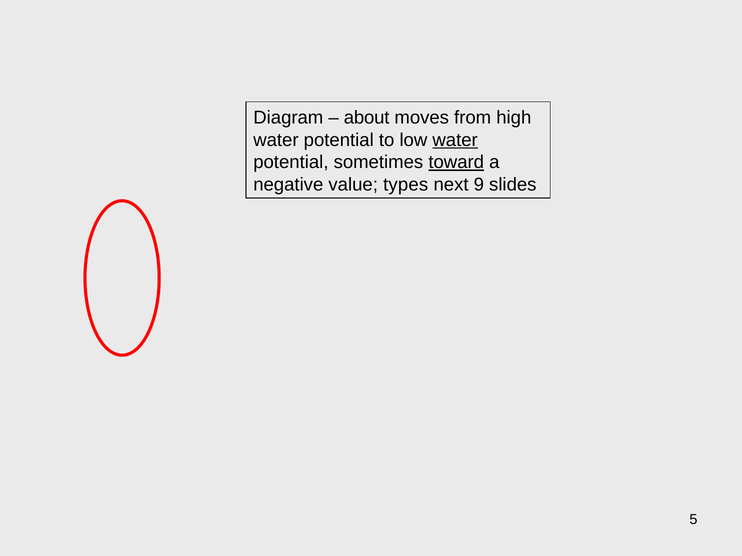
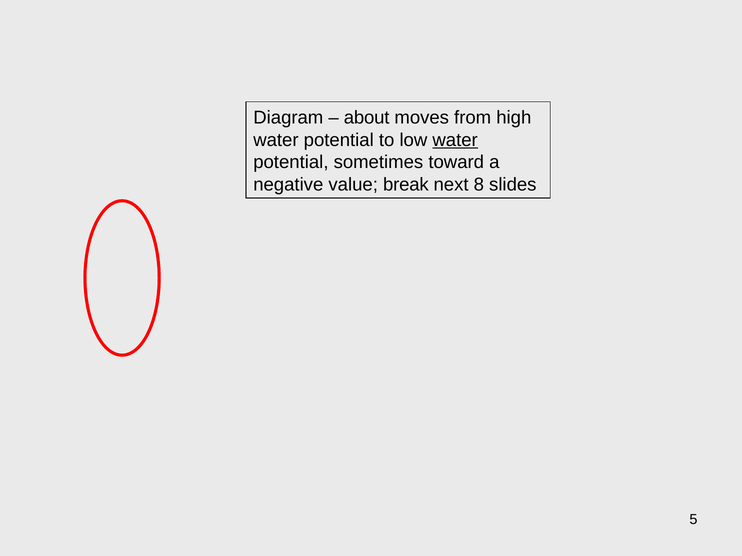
toward underline: present -> none
types: types -> break
9: 9 -> 8
